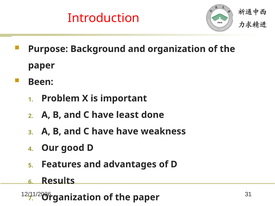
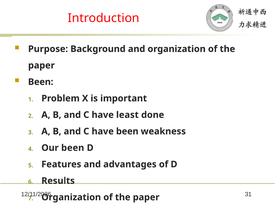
have have: have -> been
Our good: good -> been
